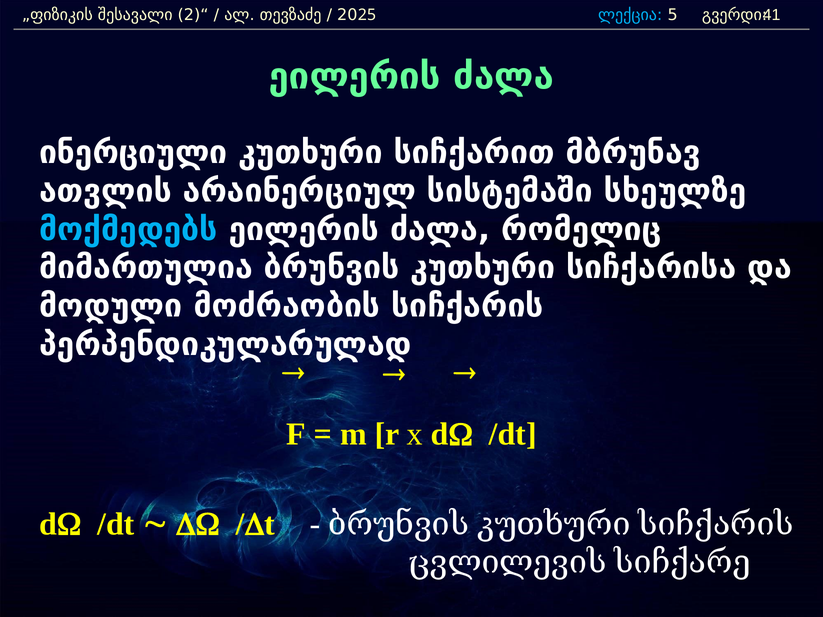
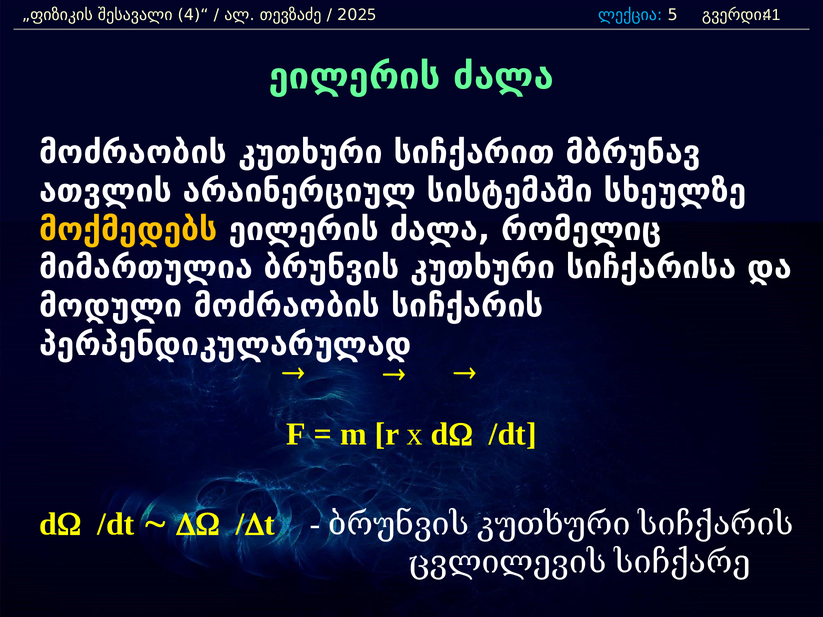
2)“: 2)“ -> 4)“
ინერციული at (133, 153): ინერციული -> მოძრაობის
მოქმედებს colour: light blue -> yellow
